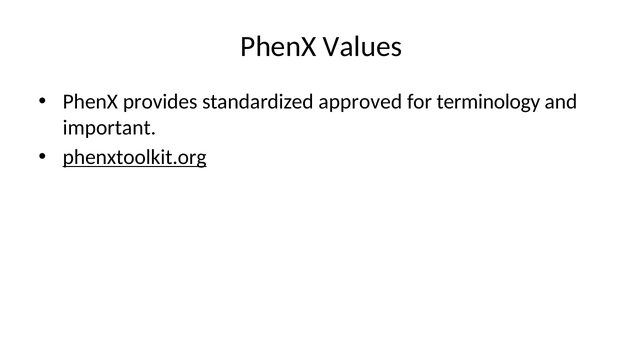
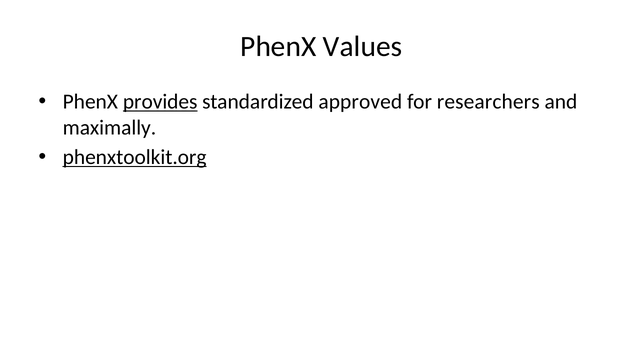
provides underline: none -> present
terminology: terminology -> researchers
important: important -> maximally
